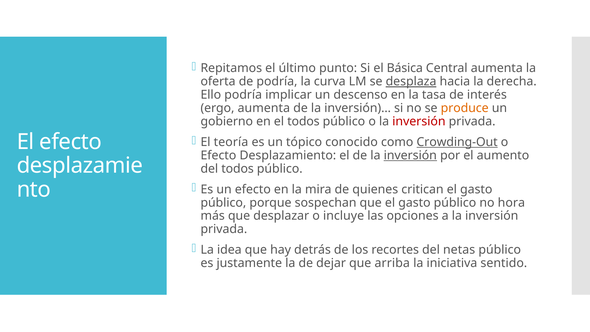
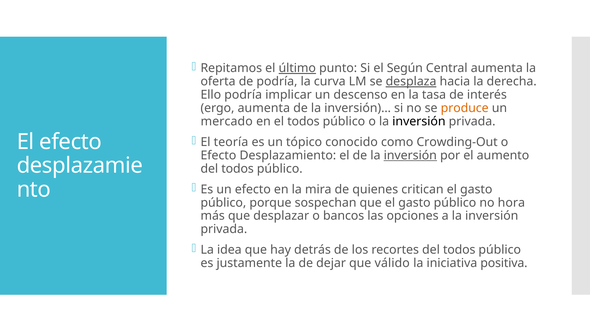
último underline: none -> present
Básica: Básica -> Según
gobierno: gobierno -> mercado
inversión at (419, 121) colour: red -> black
Crowding-Out underline: present -> none
incluye: incluye -> bancos
recortes del netas: netas -> todos
arriba: arriba -> válido
sentido: sentido -> positiva
